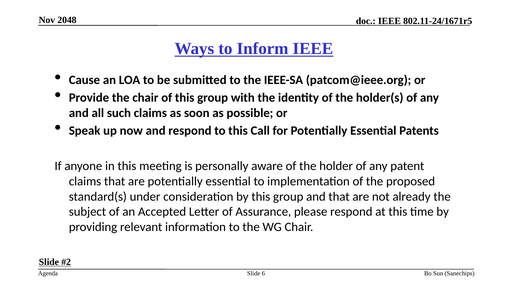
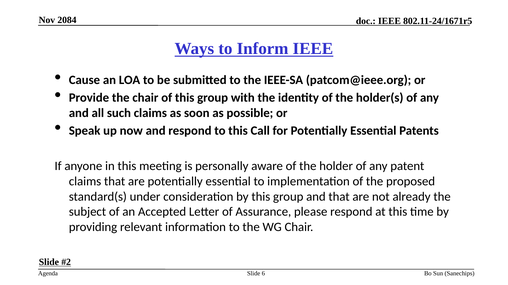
2048: 2048 -> 2084
